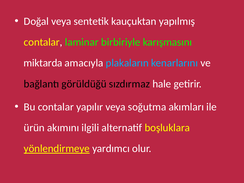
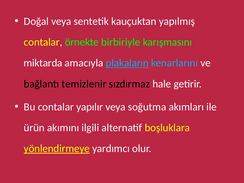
laminar: laminar -> örnekte
plakaların underline: none -> present
görüldüğü: görüldüğü -> temizlenir
